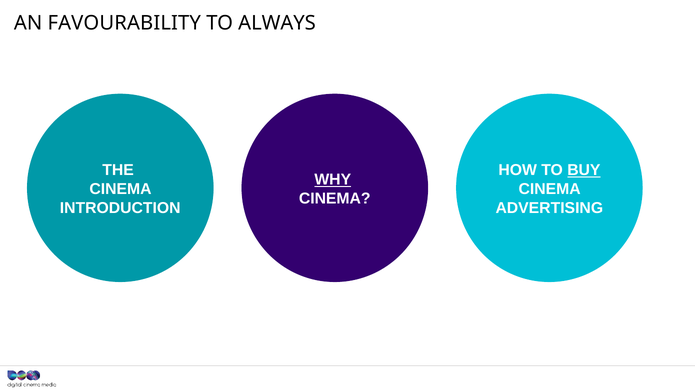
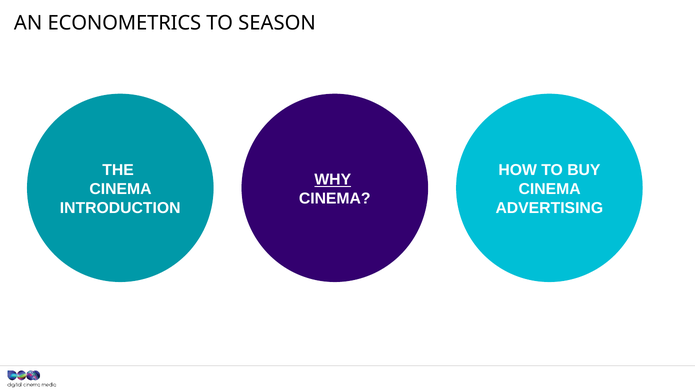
FAVOURABILITY: FAVOURABILITY -> ECONOMETRICS
ALWAYS: ALWAYS -> SEASON
BUY underline: present -> none
